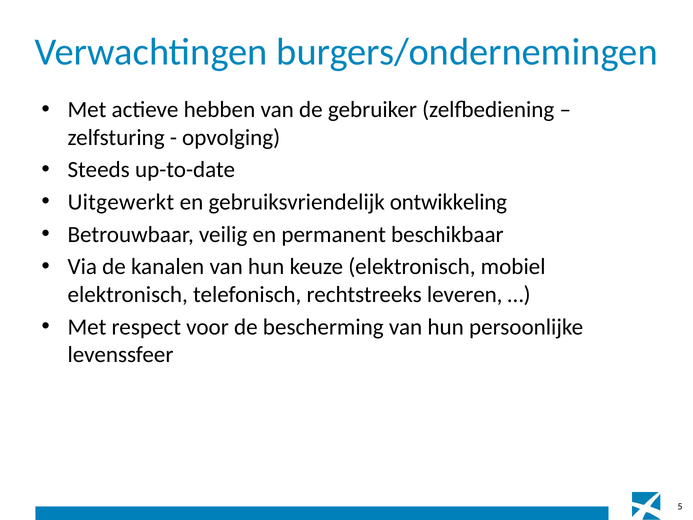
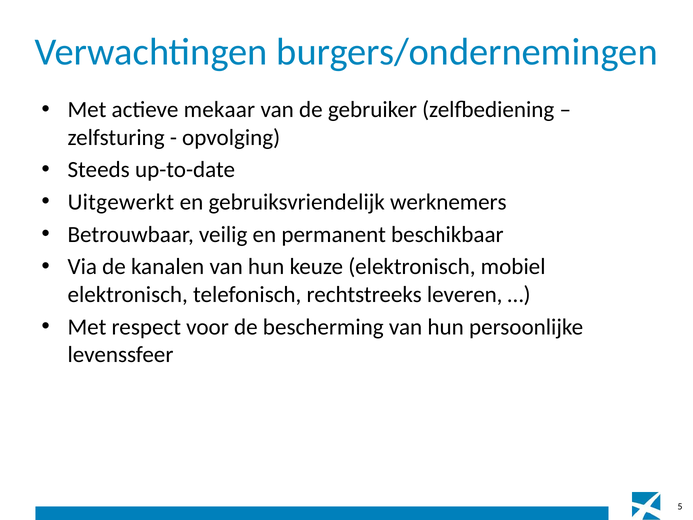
hebben: hebben -> mekaar
ontwikkeling: ontwikkeling -> werknemers
